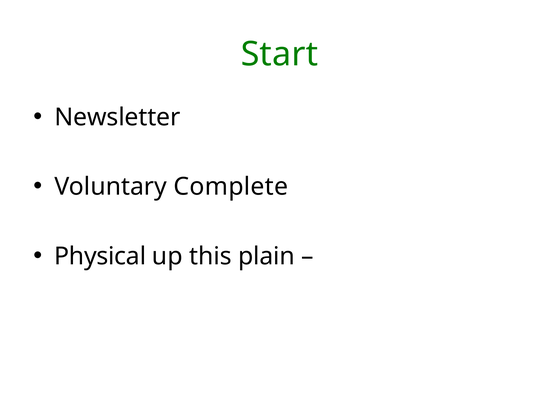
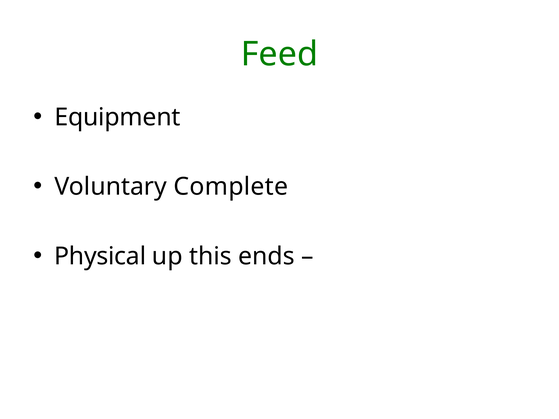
Start: Start -> Feed
Newsletter: Newsletter -> Equipment
plain: plain -> ends
